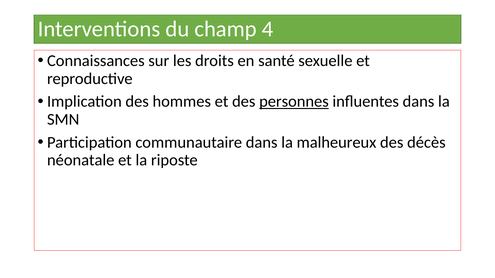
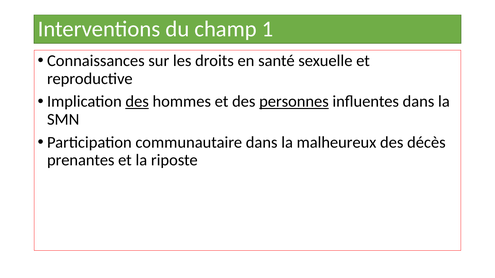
4: 4 -> 1
des at (137, 102) underline: none -> present
néonatale: néonatale -> prenantes
